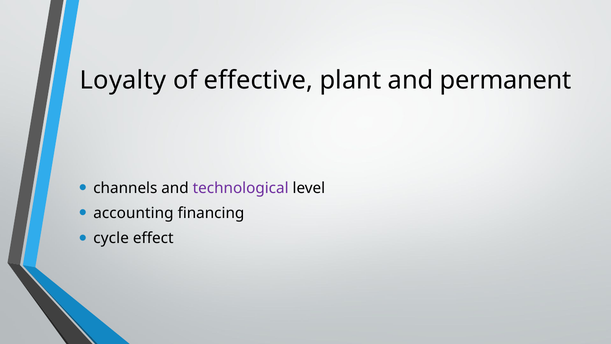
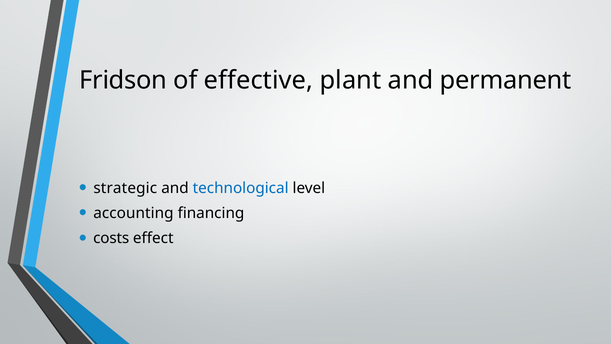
Loyalty: Loyalty -> Fridson
channels: channels -> strategic
technological colour: purple -> blue
cycle: cycle -> costs
